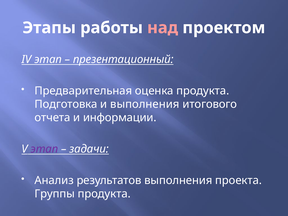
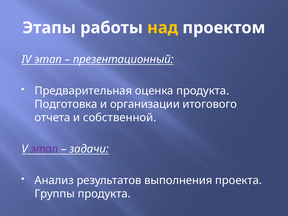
над colour: pink -> yellow
и выполнения: выполнения -> организации
информации: информации -> собственной
